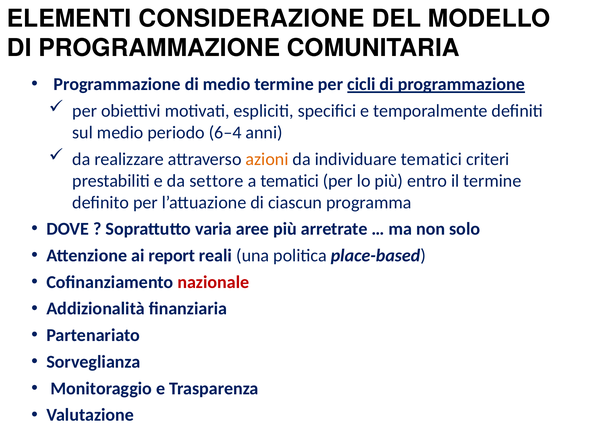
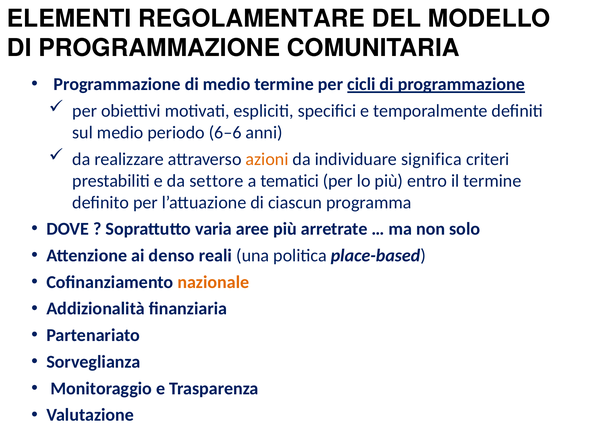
CONSIDERAZIONE: CONSIDERAZIONE -> REGOLAMENTARE
6–4: 6–4 -> 6–6
individuare tematici: tematici -> significa
report: report -> denso
nazionale colour: red -> orange
